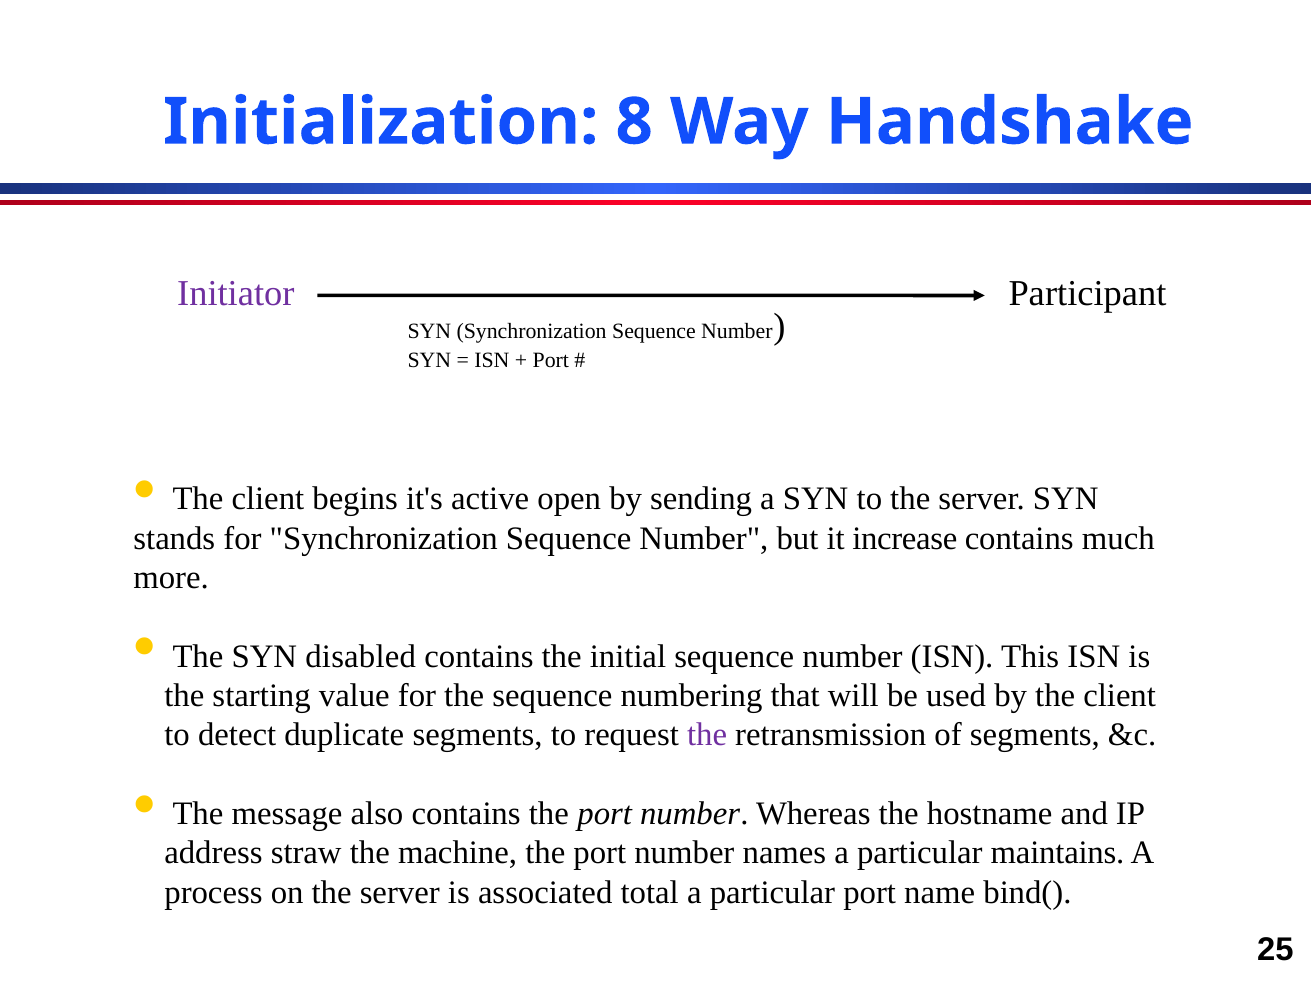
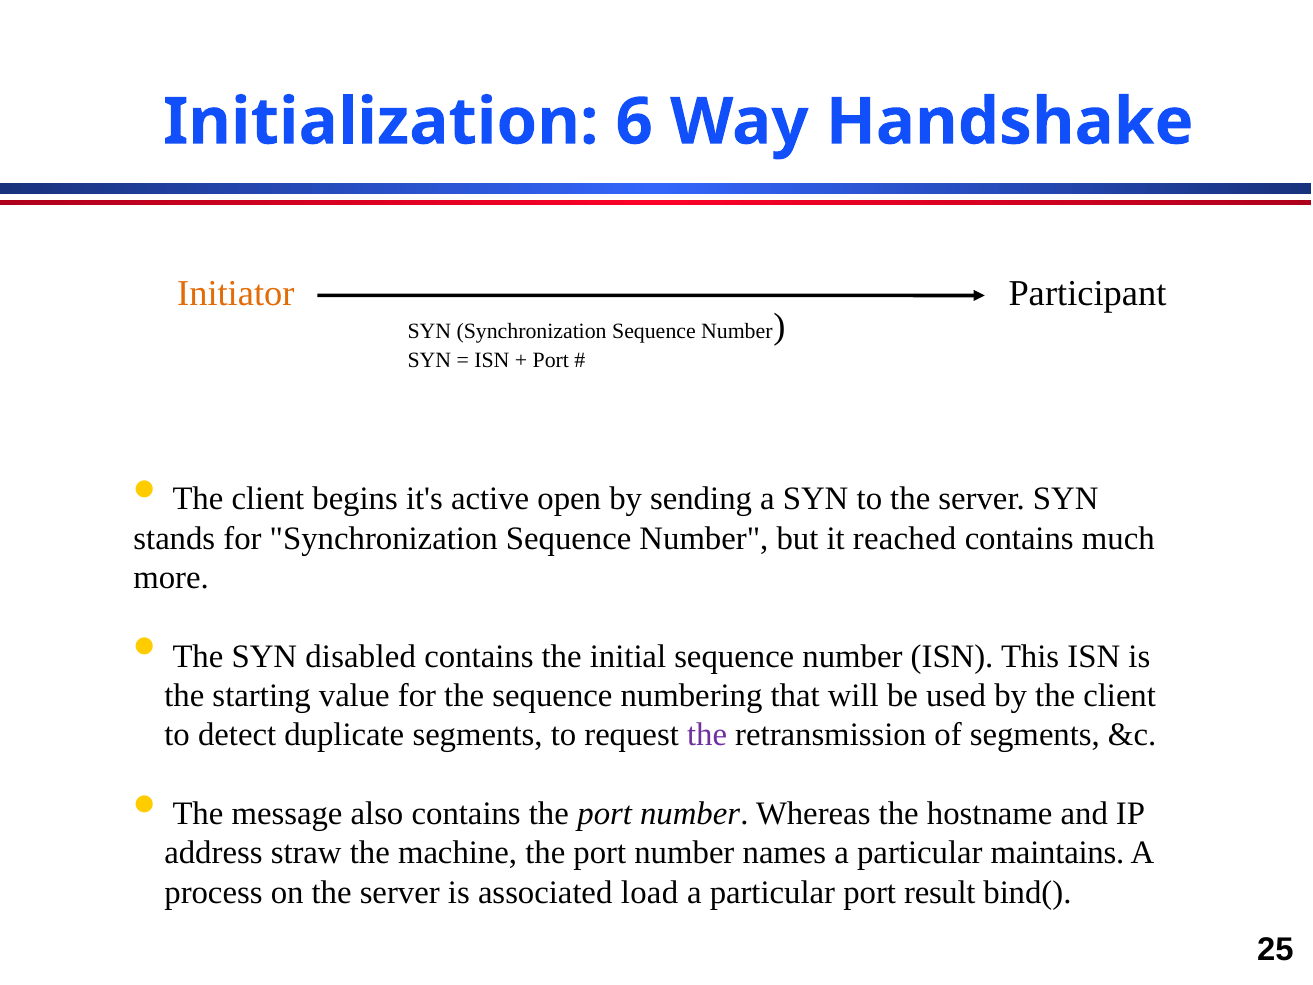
8: 8 -> 6
Initiator colour: purple -> orange
increase: increase -> reached
total: total -> load
name: name -> result
